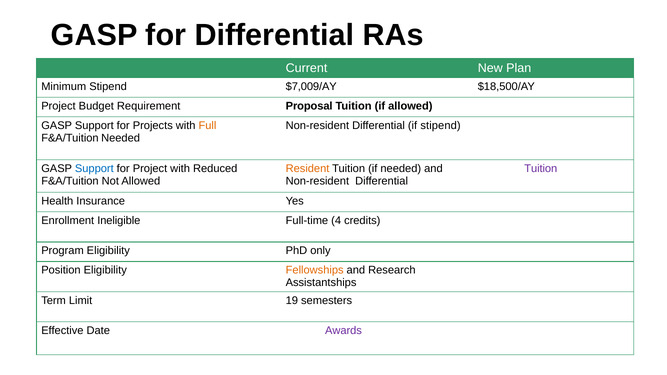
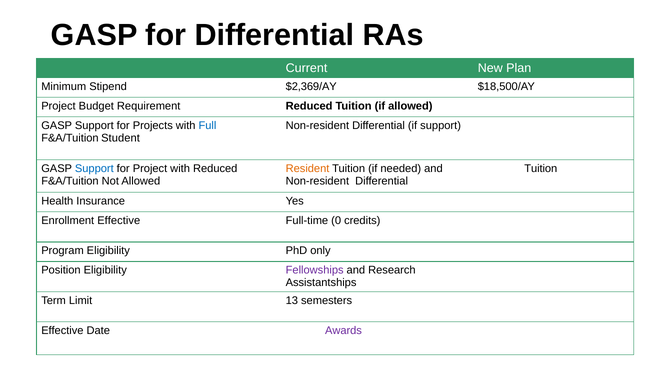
$7,009/AY: $7,009/AY -> $2,369/AY
Requirement Proposal: Proposal -> Reduced
Full colour: orange -> blue
if stipend: stipend -> support
F&A/Tuition Needed: Needed -> Student
Tuition at (541, 169) colour: purple -> black
Enrollment Ineligible: Ineligible -> Effective
Full-time 4: 4 -> 0
Fellowships colour: orange -> purple
19: 19 -> 13
